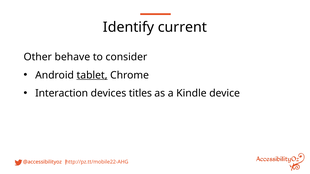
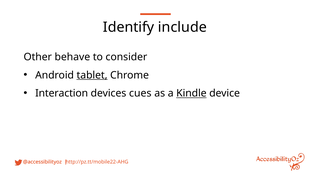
current: current -> include
titles: titles -> cues
Kindle underline: none -> present
